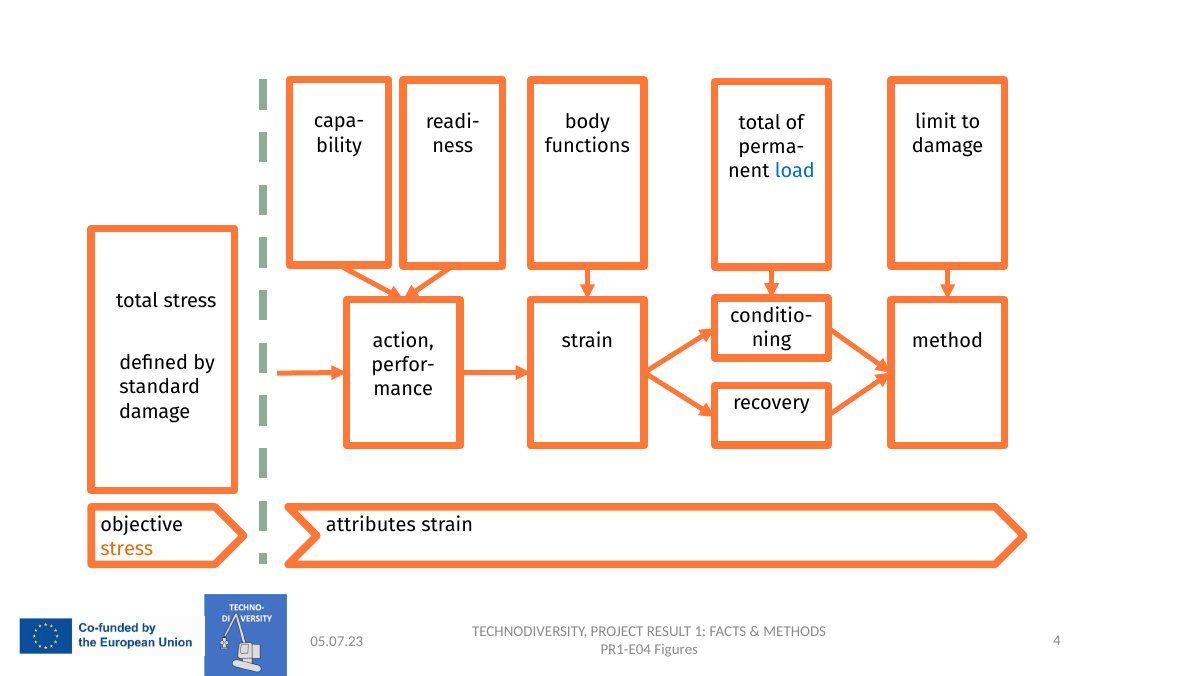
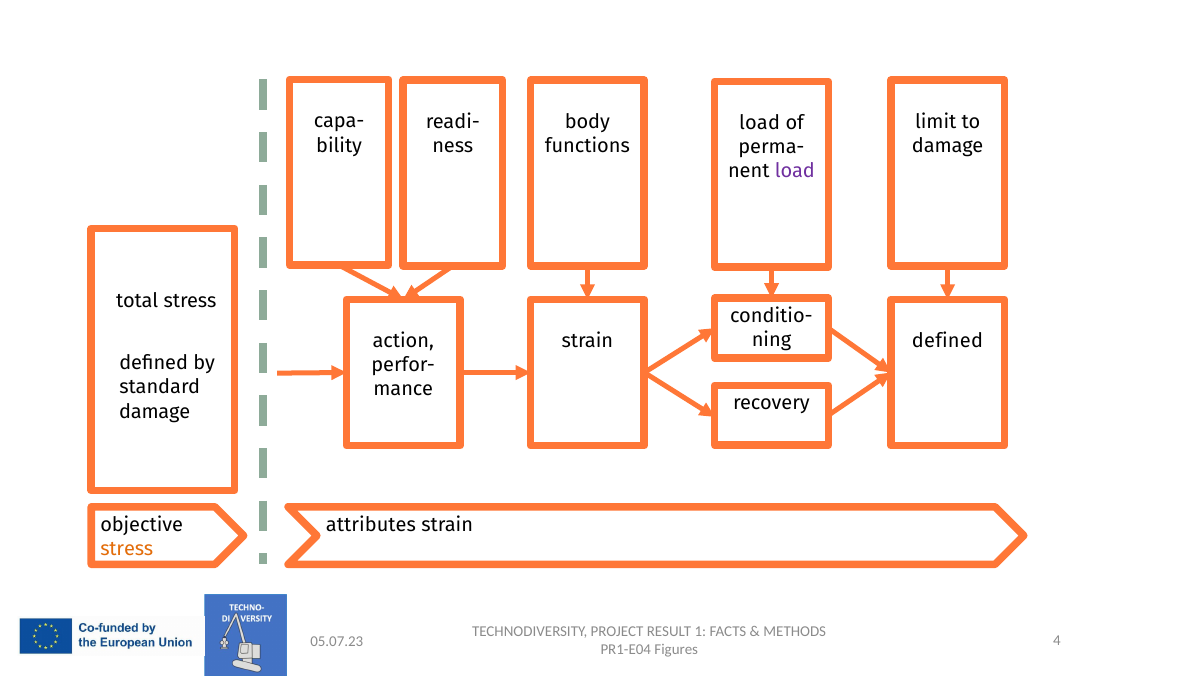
total at (760, 123): total -> load
load at (795, 171) colour: blue -> purple
method at (948, 341): method -> defined
